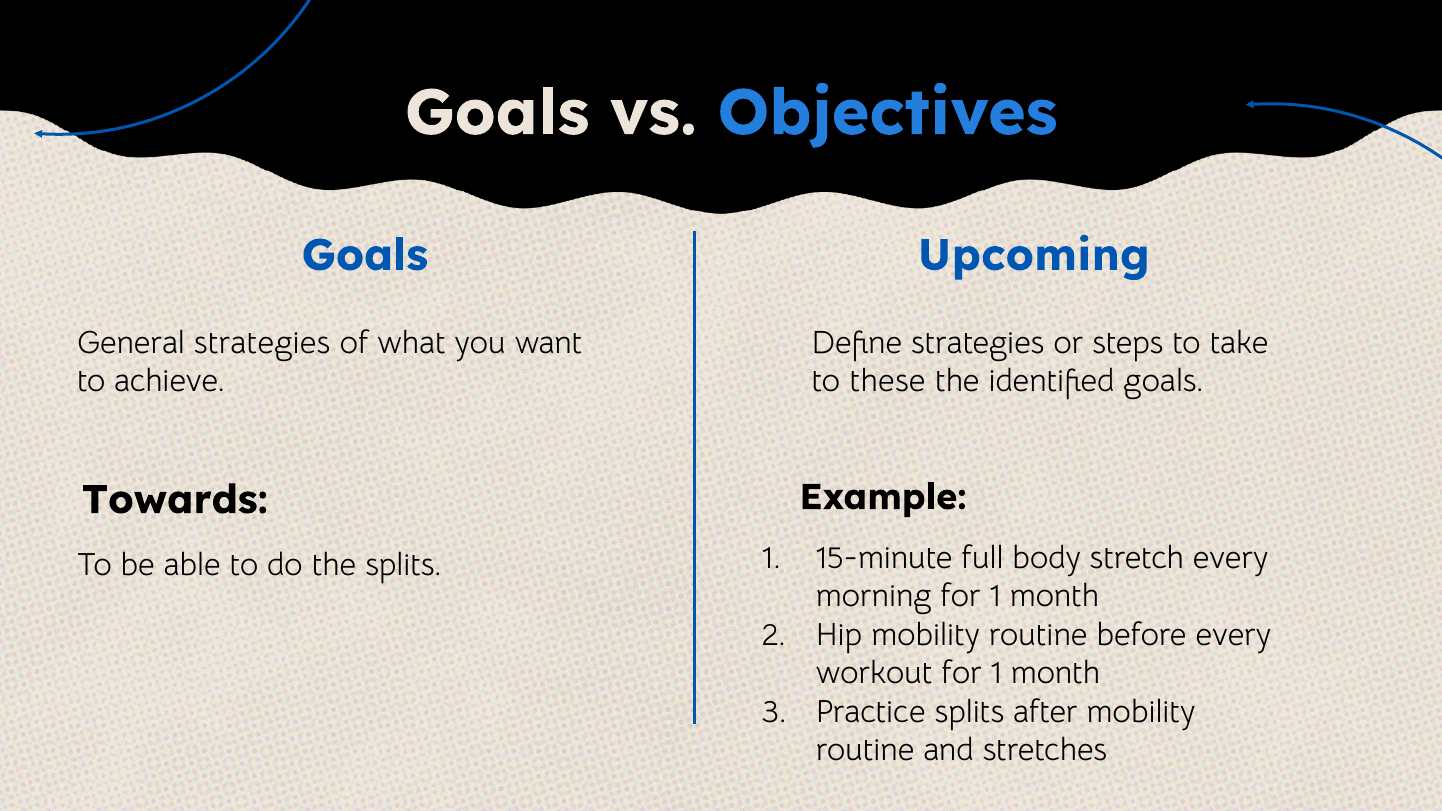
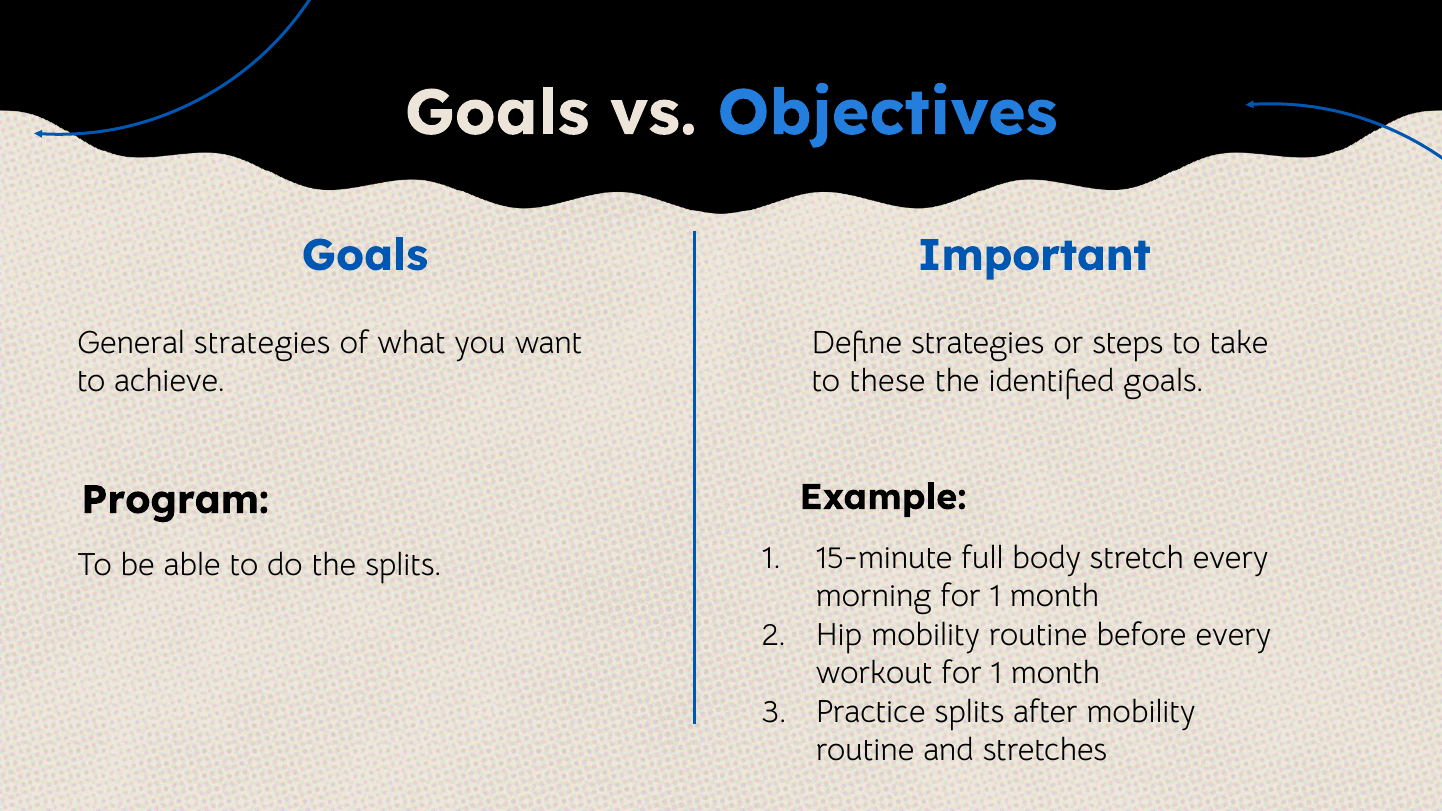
Upcoming: Upcoming -> Important
Towards: Towards -> Program
